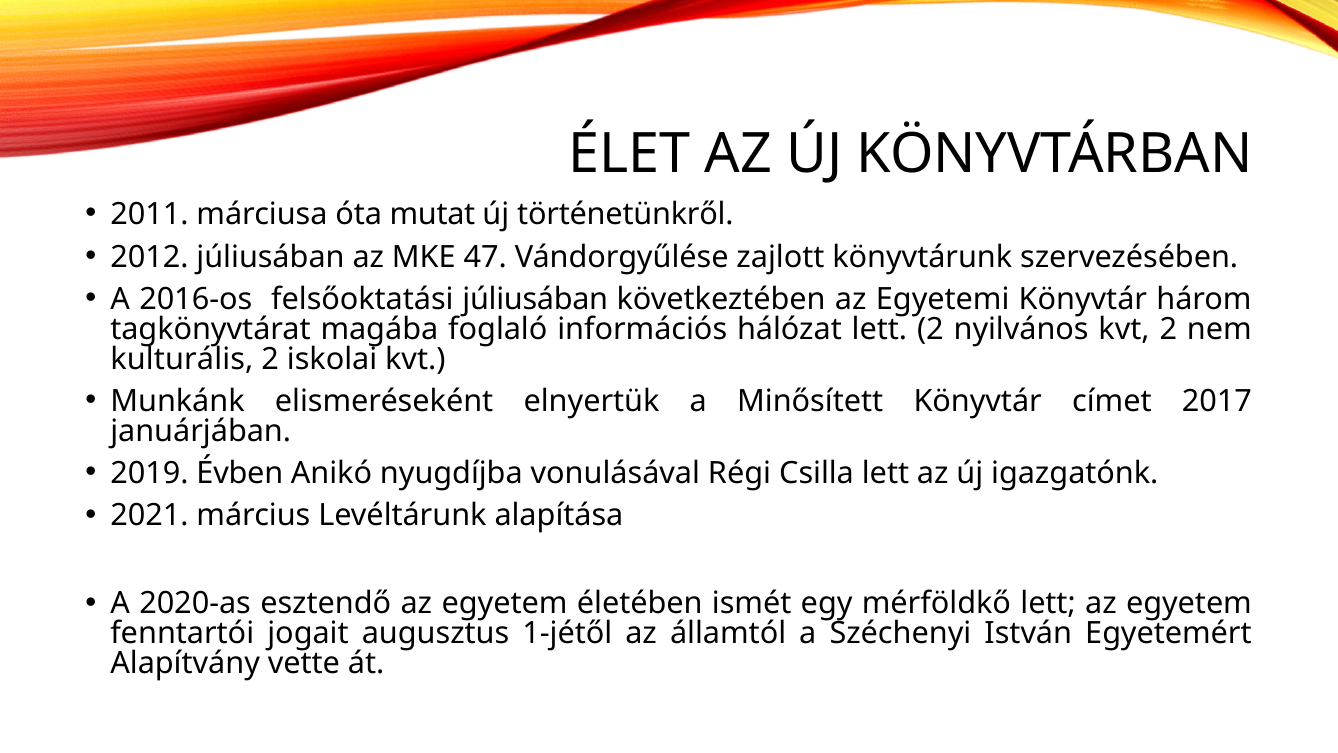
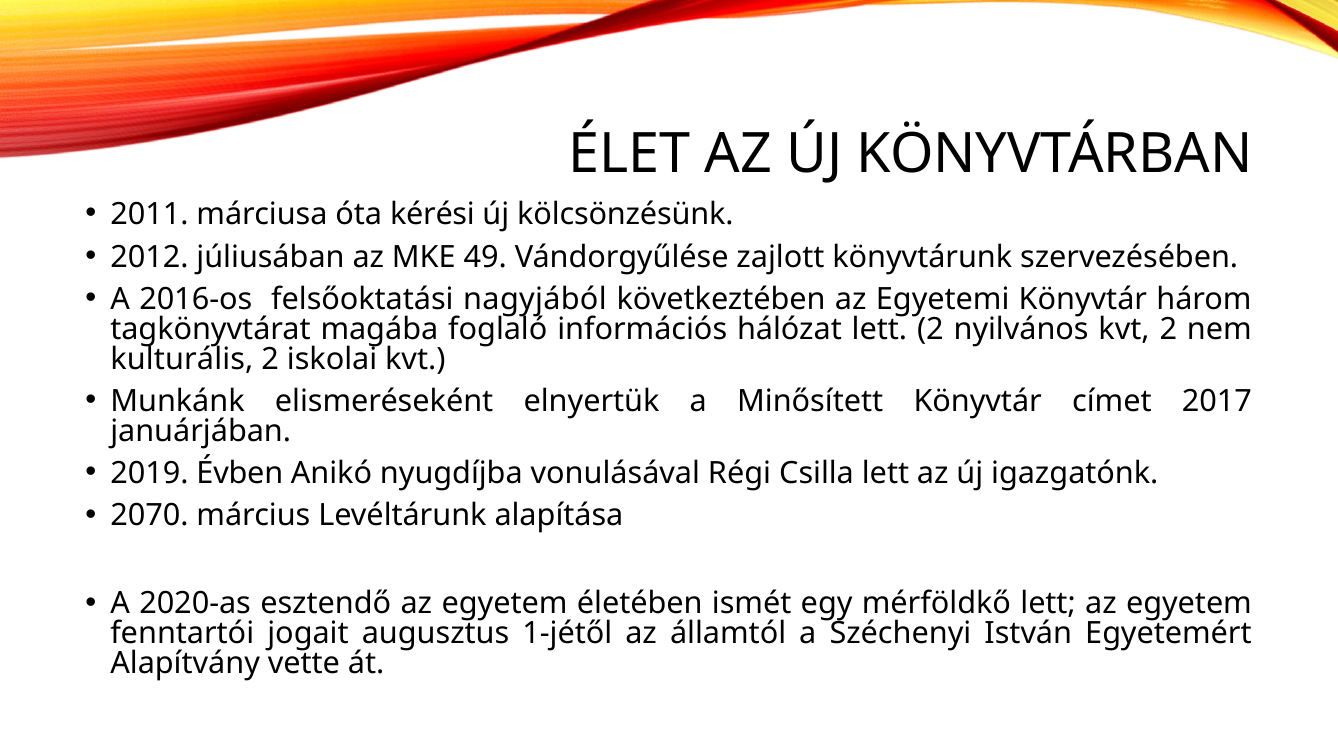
mutat: mutat -> kérési
történetünkről: történetünkről -> kölcsönzésünk
47: 47 -> 49
felsőoktatási júliusában: júliusában -> nagyjából
2021: 2021 -> 2070
